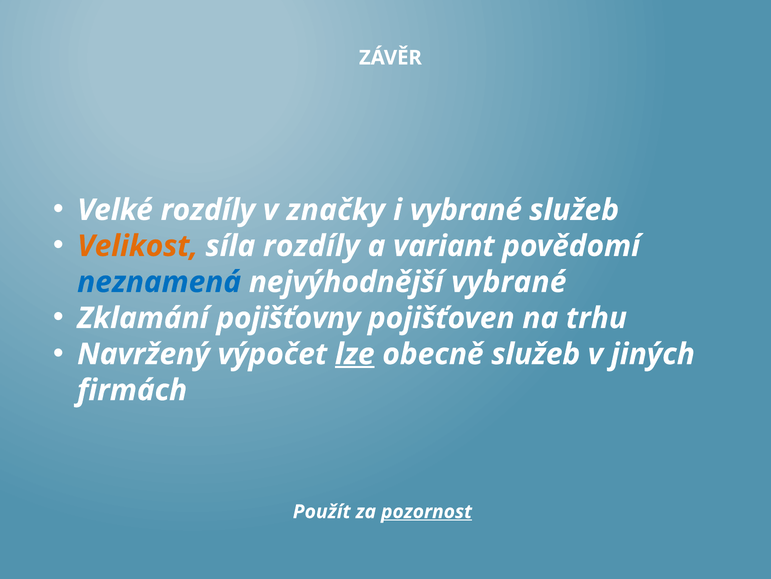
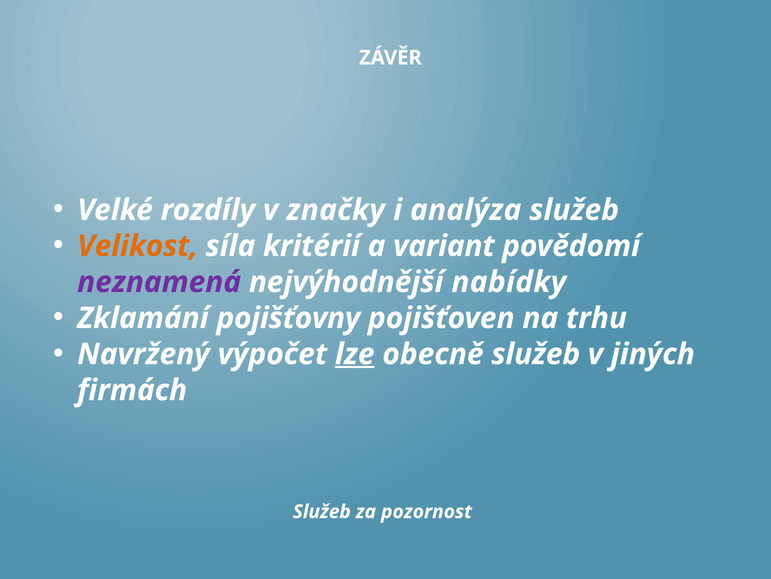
i vybrané: vybrané -> analýza
síla rozdíly: rozdíly -> kritérií
neznamená colour: blue -> purple
nejvýhodnější vybrané: vybrané -> nabídky
Použít at (322, 511): Použít -> Služeb
pozornost underline: present -> none
